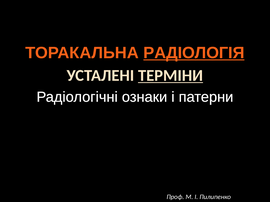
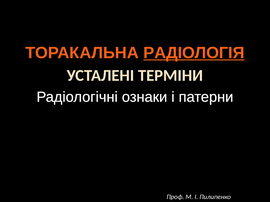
ТЕРМІНИ underline: present -> none
